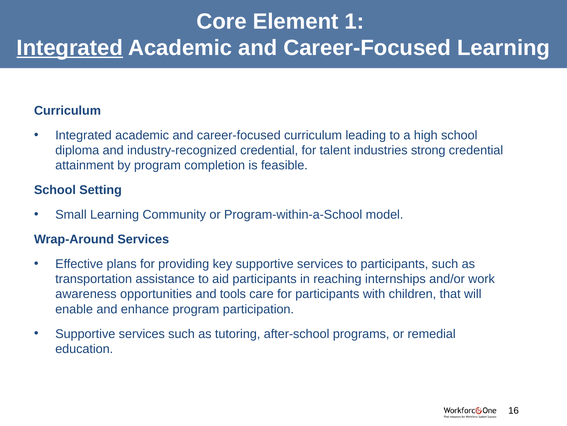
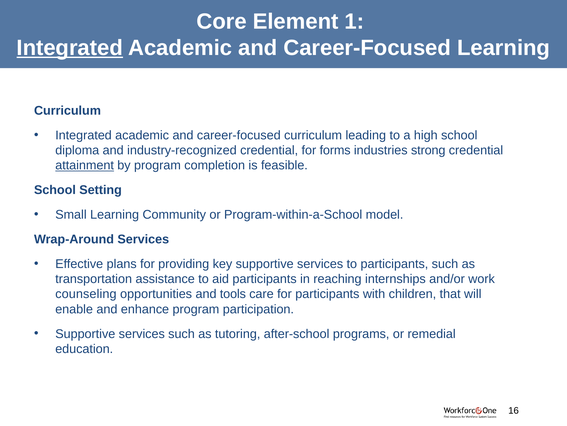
talent: talent -> forms
attainment underline: none -> present
awareness: awareness -> counseling
